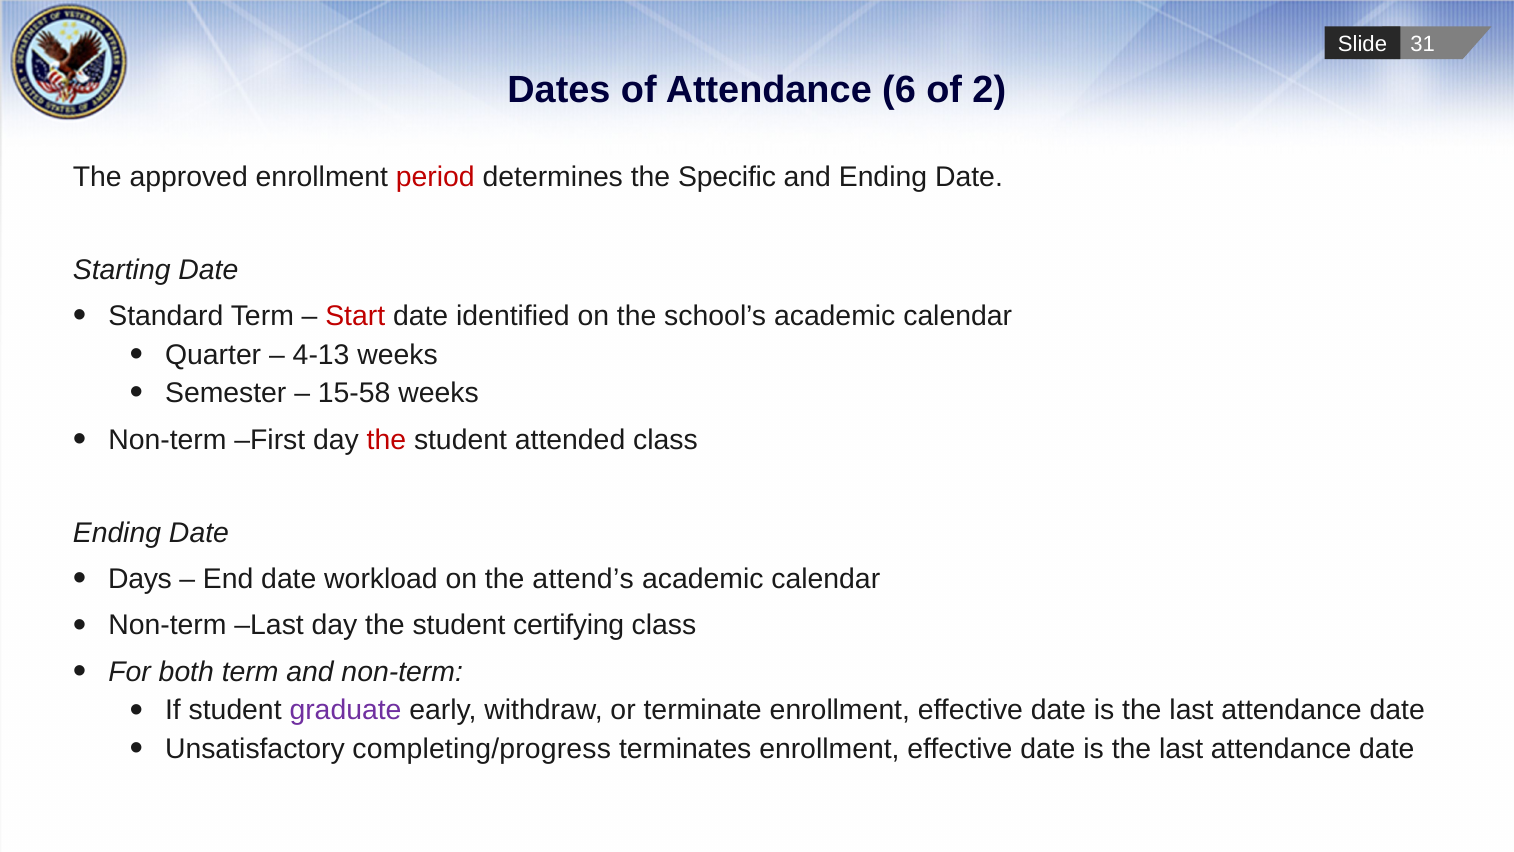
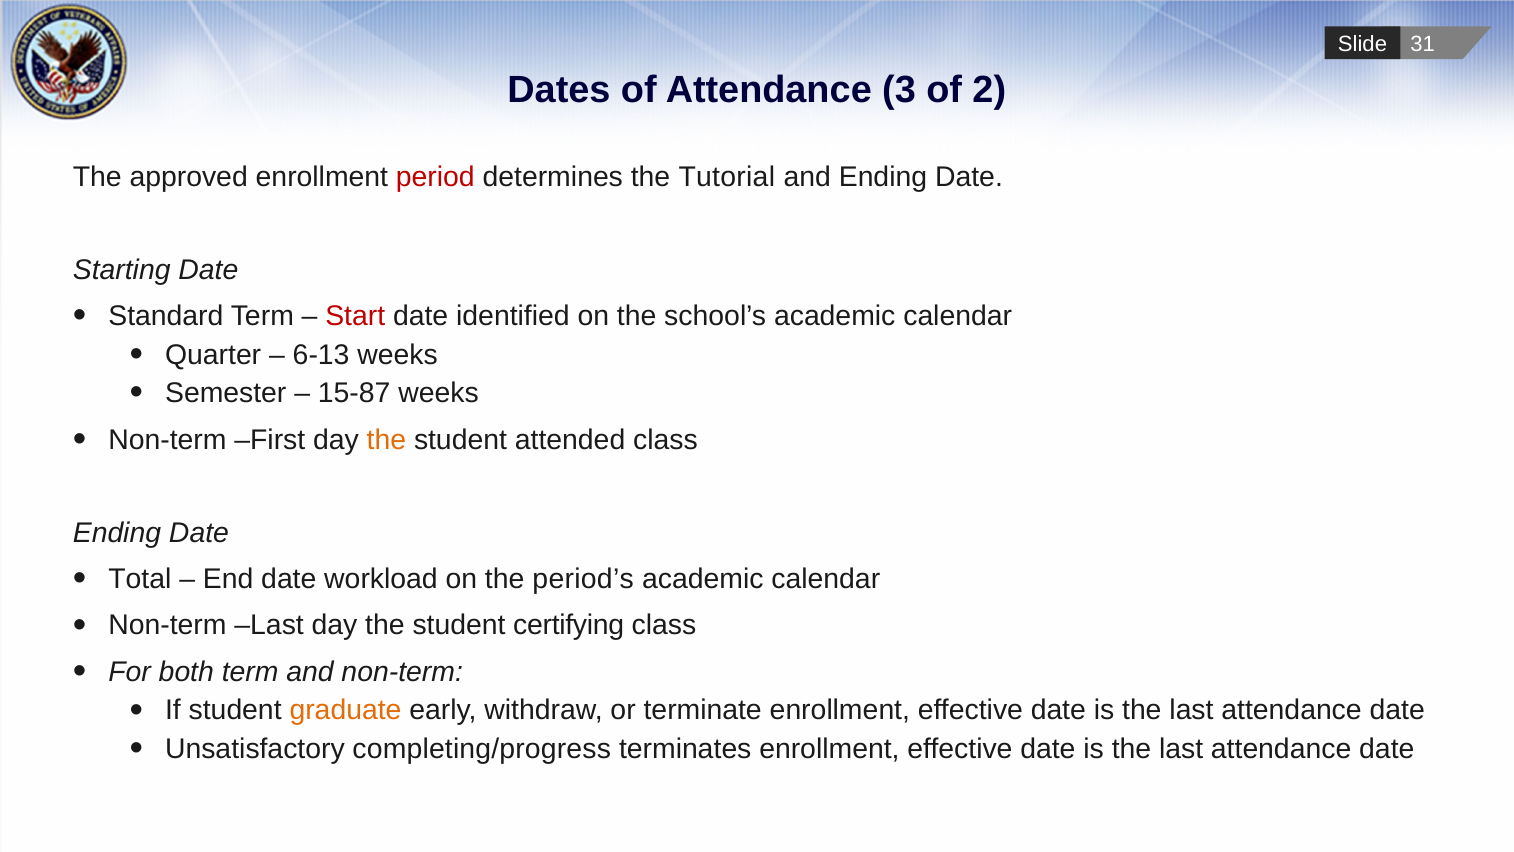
6: 6 -> 3
Specific: Specific -> Tutorial
4-13: 4-13 -> 6-13
15-58: 15-58 -> 15-87
the at (386, 440) colour: red -> orange
Days: Days -> Total
attend’s: attend’s -> period’s
graduate colour: purple -> orange
